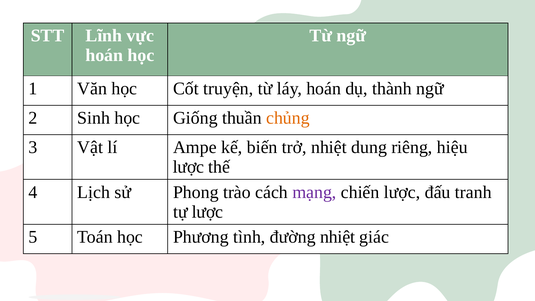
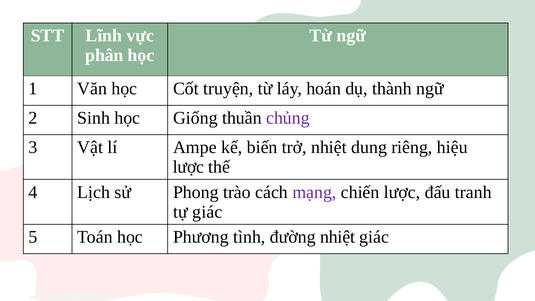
hoán at (104, 55): hoán -> phân
chủng colour: orange -> purple
tự lược: lược -> giác
